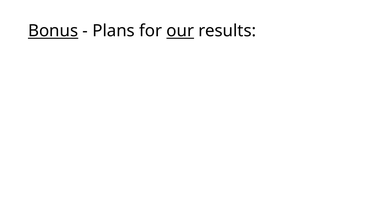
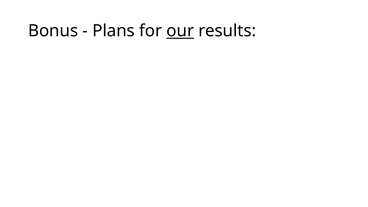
Bonus underline: present -> none
